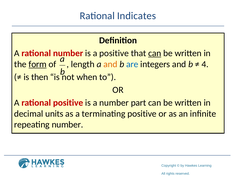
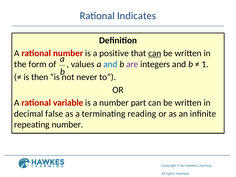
form underline: present -> none
length: length -> values
and at (110, 64) colour: orange -> blue
are colour: blue -> purple
4: 4 -> 1
when: when -> never
rational positive: positive -> variable
units: units -> false
terminating positive: positive -> reading
